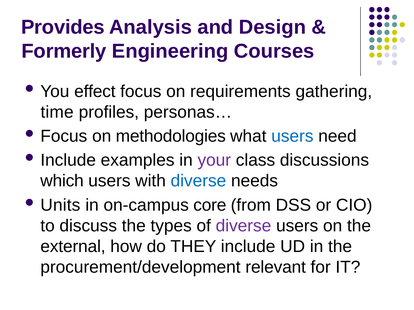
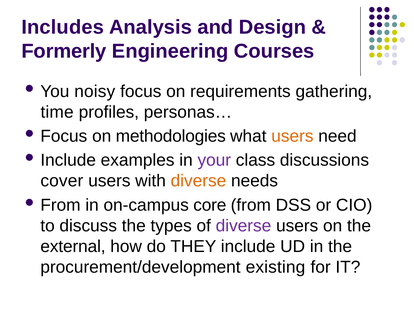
Provides: Provides -> Includes
effect: effect -> noisy
users at (292, 136) colour: blue -> orange
which: which -> cover
diverse at (198, 181) colour: blue -> orange
Units at (60, 205): Units -> From
relevant: relevant -> existing
